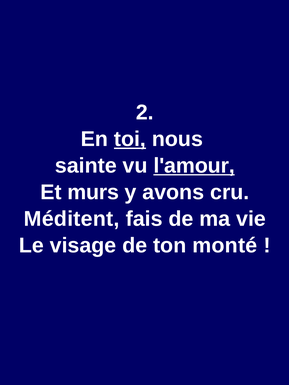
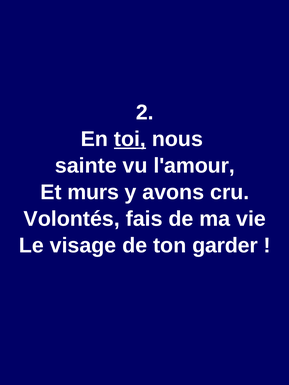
l'amour underline: present -> none
Méditent: Méditent -> Volontés
monté: monté -> garder
